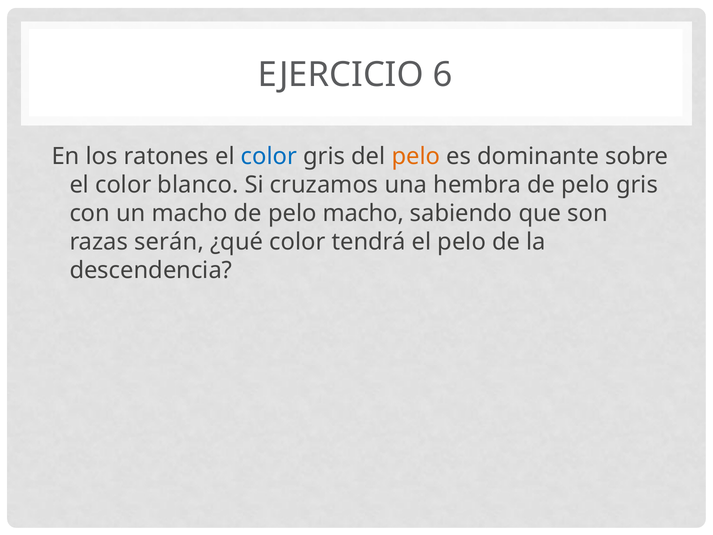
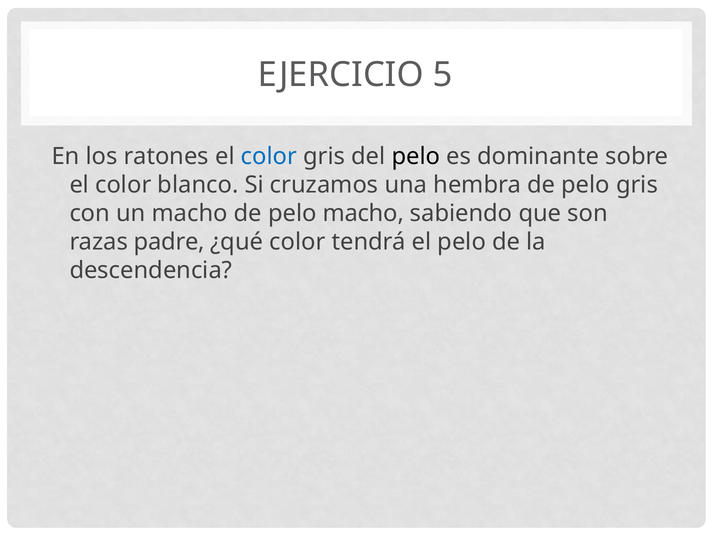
6: 6 -> 5
pelo at (416, 156) colour: orange -> black
serán: serán -> padre
